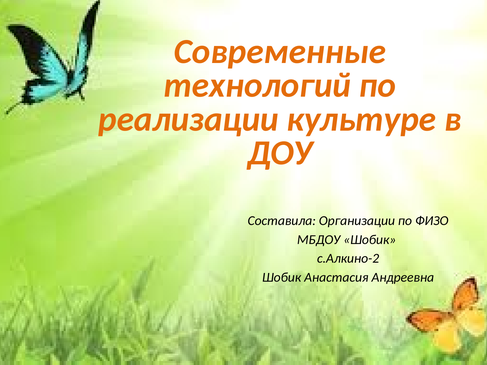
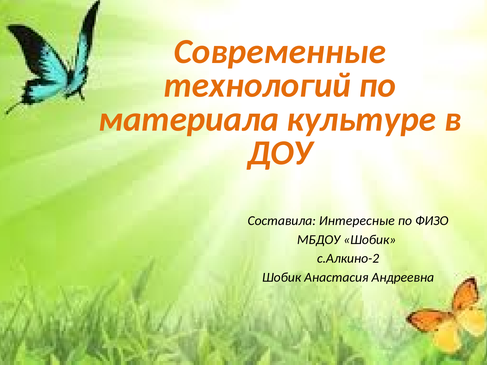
реализации: реализации -> материала
Организации: Организации -> Интересные
